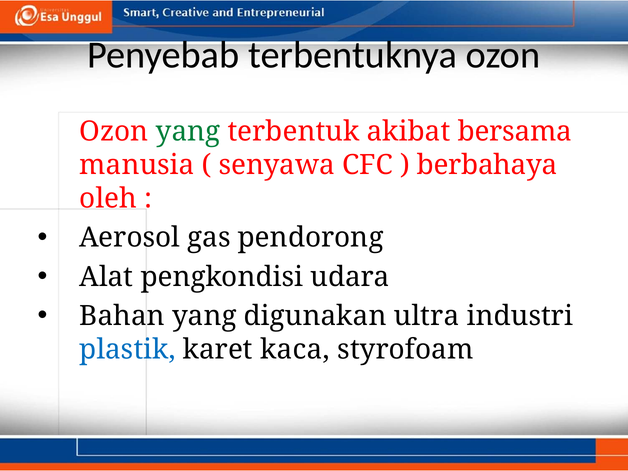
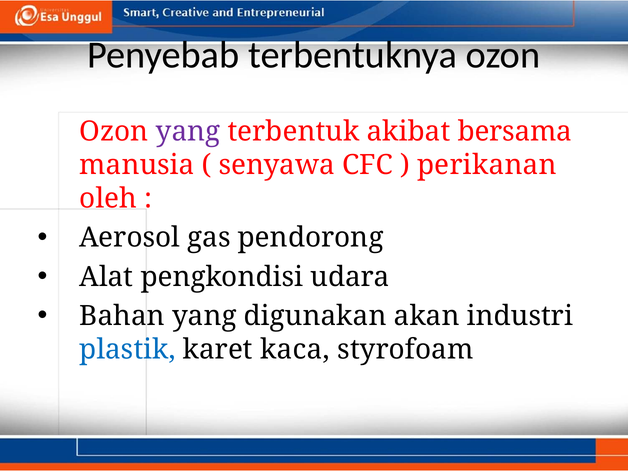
yang at (188, 132) colour: green -> purple
berbahaya: berbahaya -> perikanan
ultra: ultra -> akan
